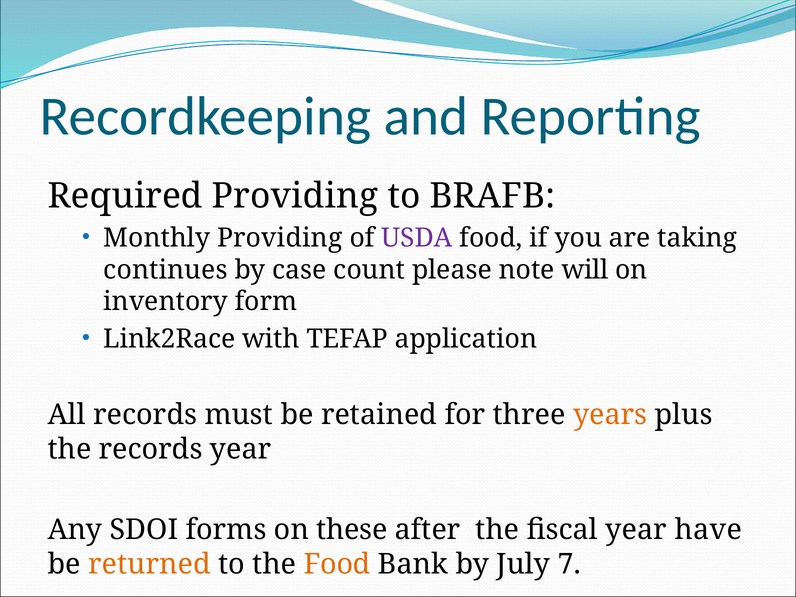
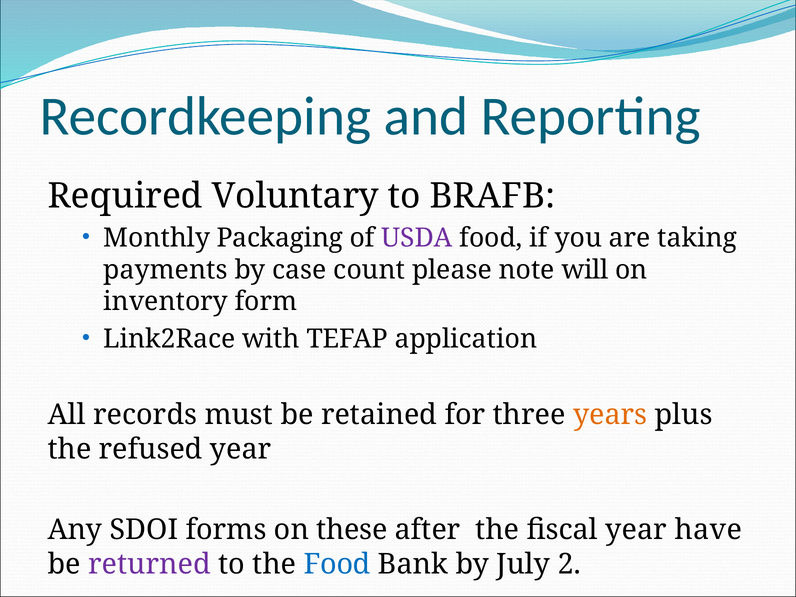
Required Providing: Providing -> Voluntary
Monthly Providing: Providing -> Packaging
continues: continues -> payments
the records: records -> refused
returned colour: orange -> purple
Food at (337, 564) colour: orange -> blue
7: 7 -> 2
